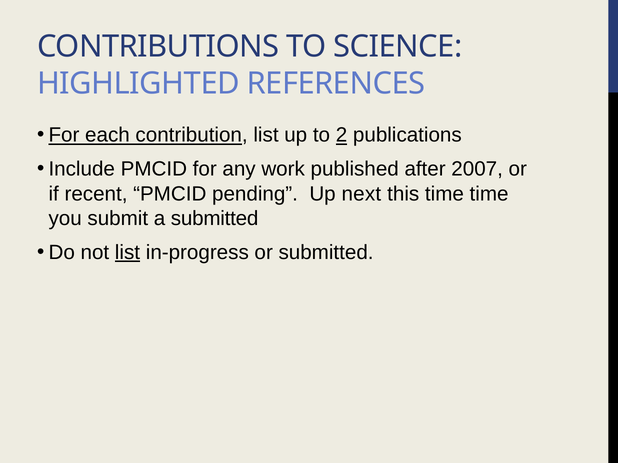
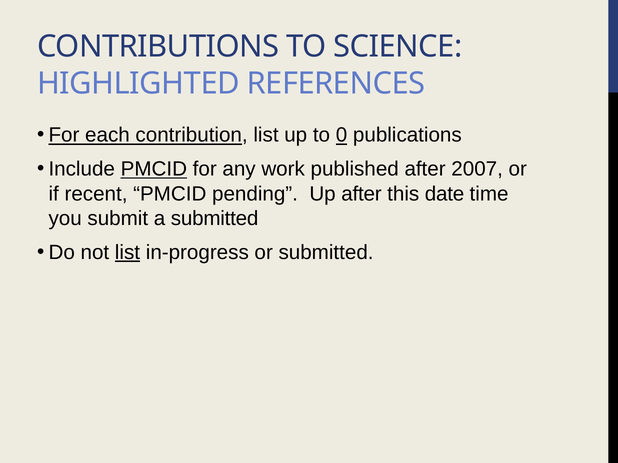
2: 2 -> 0
PMCID at (154, 169) underline: none -> present
Up next: next -> after
this time: time -> date
